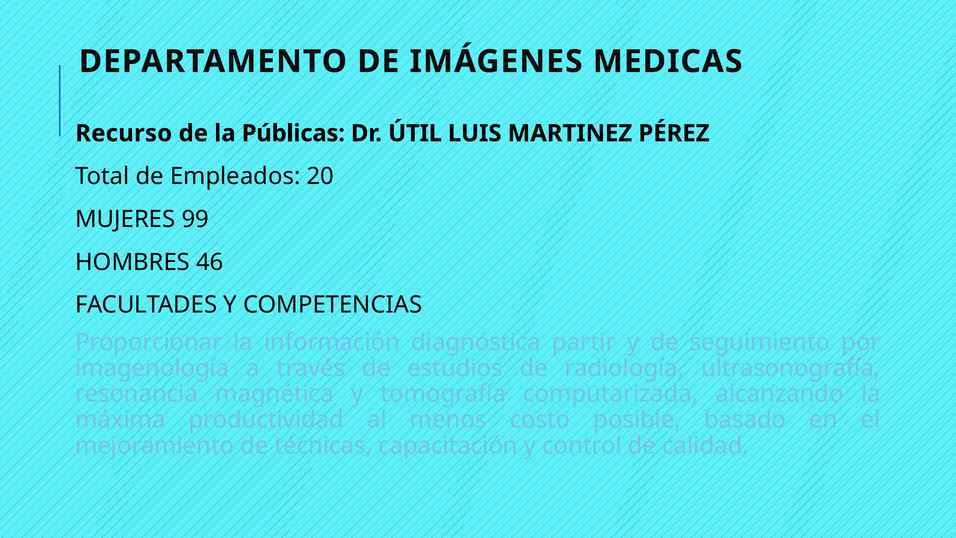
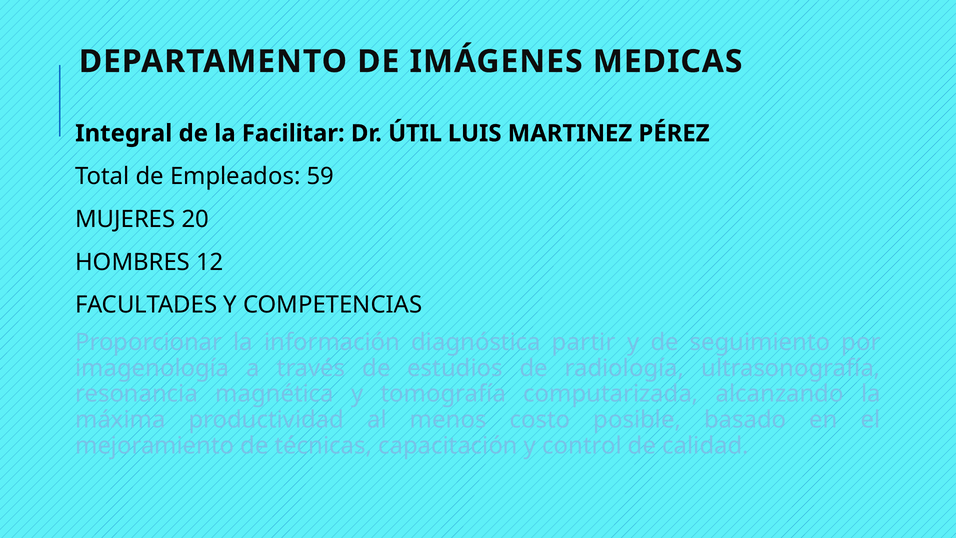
Recurso: Recurso -> Integral
Públicas: Públicas -> Facilitar
20: 20 -> 59
99: 99 -> 20
46: 46 -> 12
